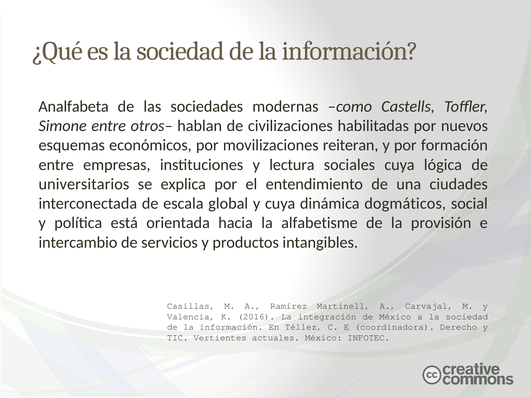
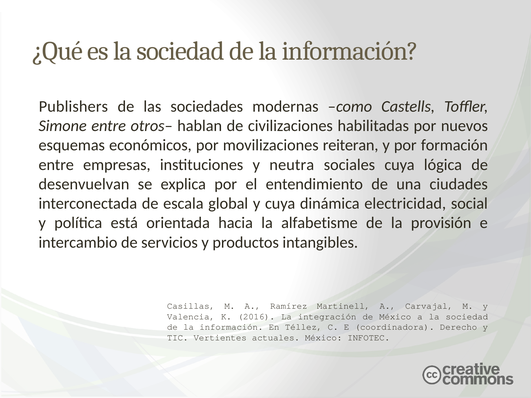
Analfabeta: Analfabeta -> Publishers
lectura: lectura -> neutra
universitarios: universitarios -> desenvuelvan
dogmáticos: dogmáticos -> electricidad
